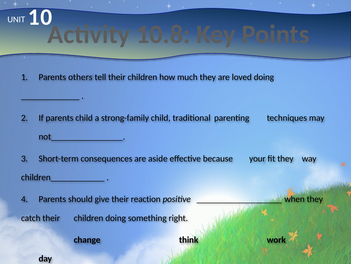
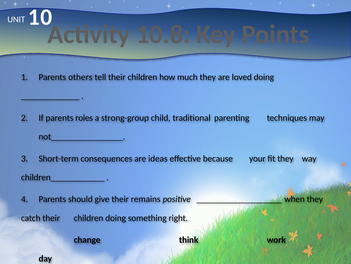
parents child: child -> roles
strong-family: strong-family -> strong-group
aside: aside -> ideas
reaction: reaction -> remains
